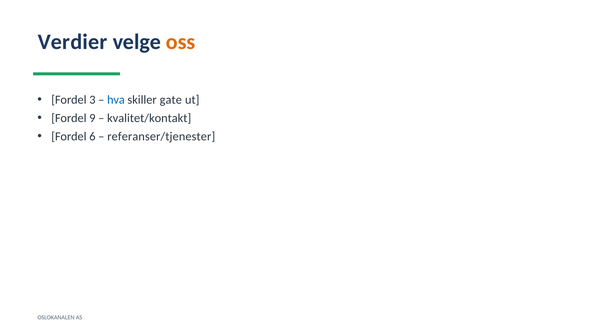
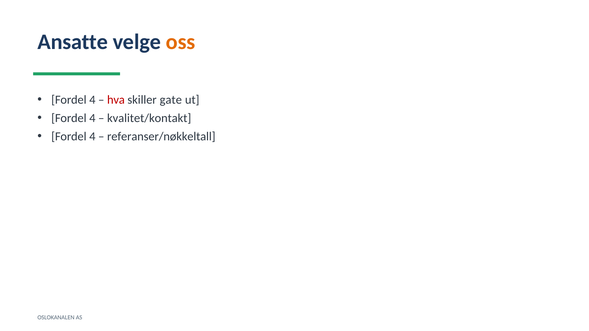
Verdier: Verdier -> Ansatte
3 at (92, 100): 3 -> 4
hva colour: blue -> red
9 at (92, 118): 9 -> 4
6 at (92, 137): 6 -> 4
referanser/tjenester: referanser/tjenester -> referanser/nøkkeltall
